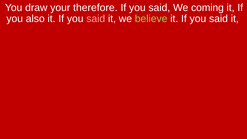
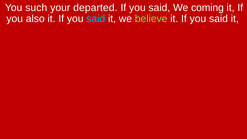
draw: draw -> such
therefore: therefore -> departed
said at (96, 19) colour: pink -> light blue
